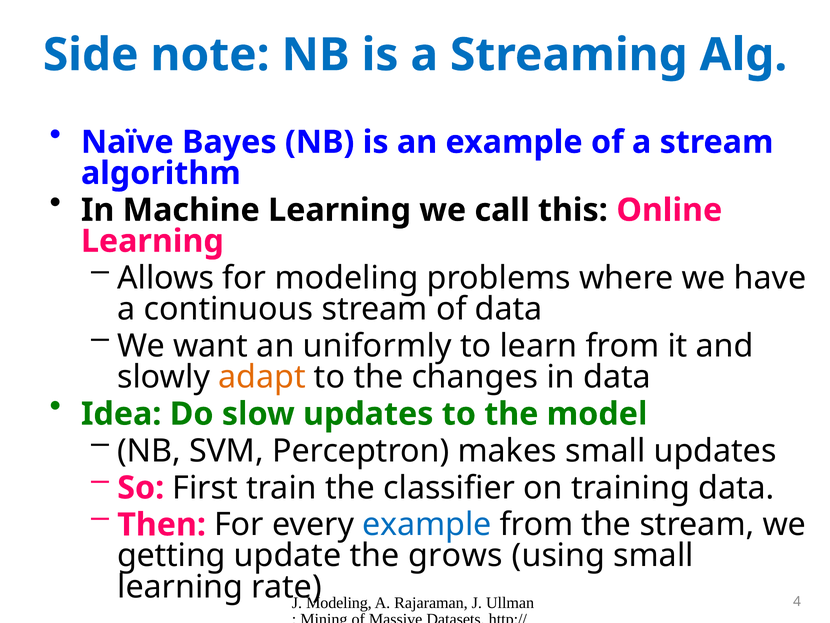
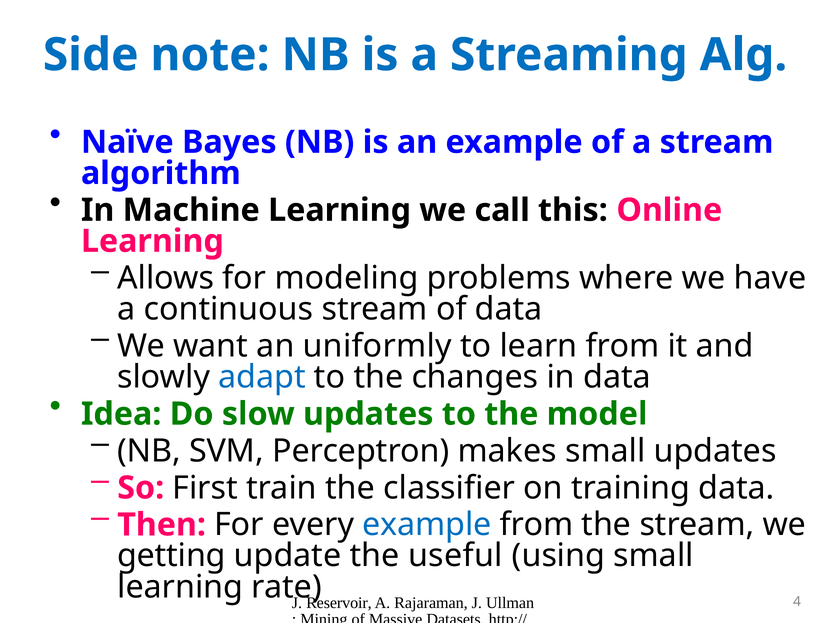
adapt colour: orange -> blue
grows: grows -> useful
Modeling at (339, 603): Modeling -> Reservoir
